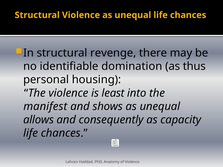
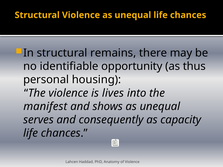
revenge: revenge -> remains
domination: domination -> opportunity
least: least -> lives
allows: allows -> serves
